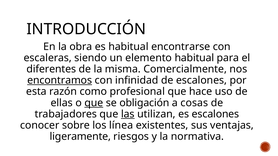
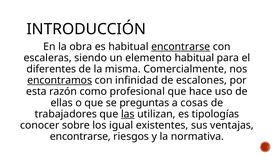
encontrarse at (181, 47) underline: none -> present
que at (94, 103) underline: present -> none
obligación: obligación -> preguntas
es escalones: escalones -> tipologías
línea: línea -> igual
ligeramente at (80, 137): ligeramente -> encontrarse
